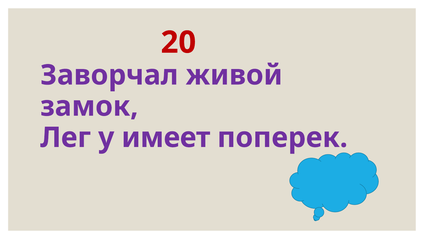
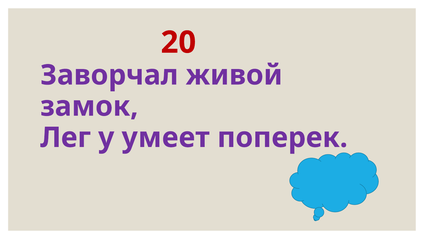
имеет: имеет -> умеет
